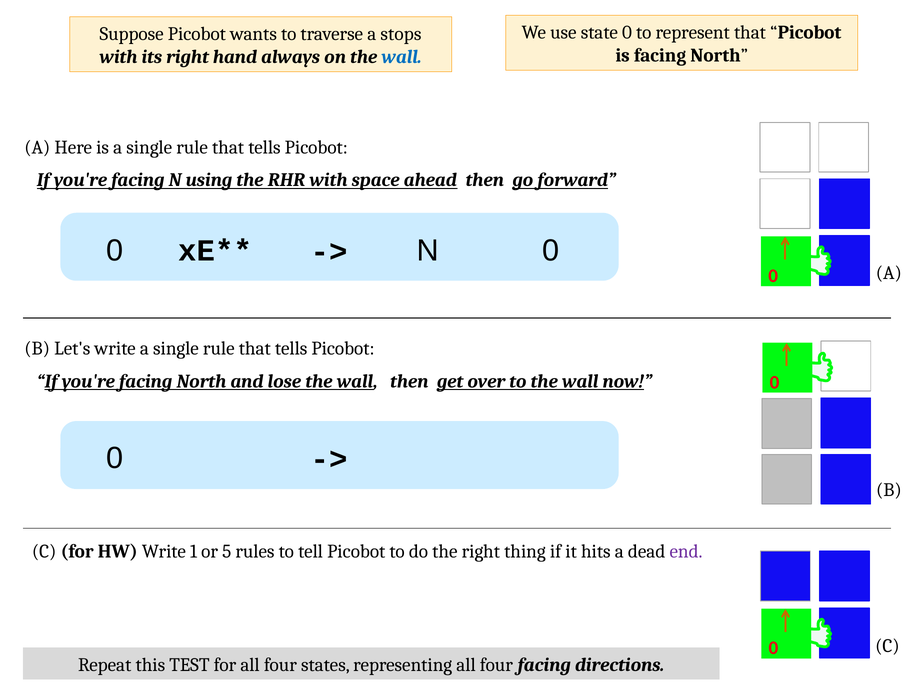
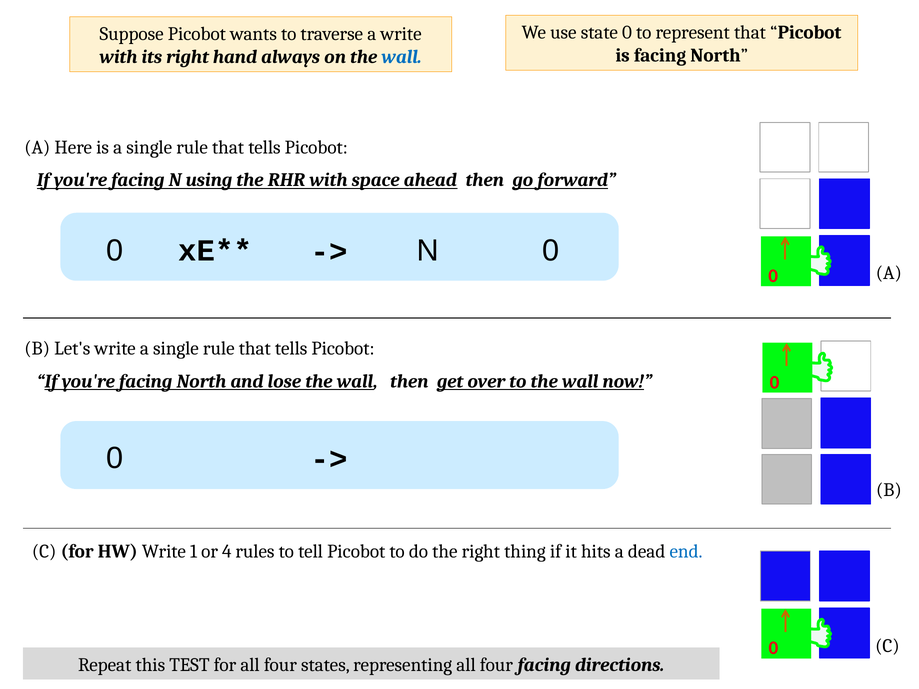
a stops: stops -> write
5: 5 -> 4
end colour: purple -> blue
